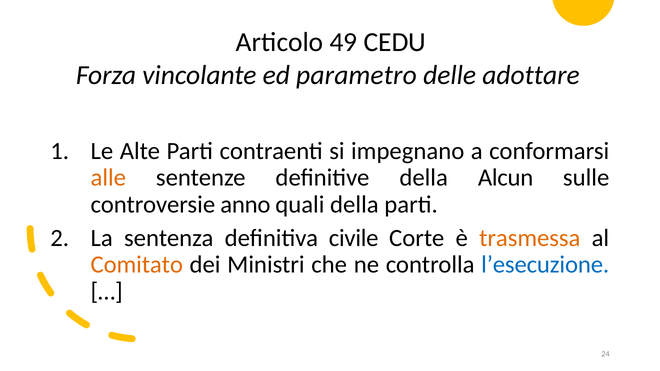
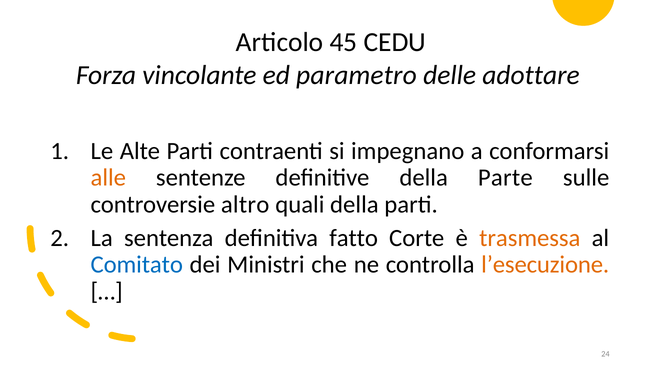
49: 49 -> 45
Alcun: Alcun -> Parte
anno: anno -> altro
civile: civile -> fatto
Comitato colour: orange -> blue
l’esecuzione colour: blue -> orange
